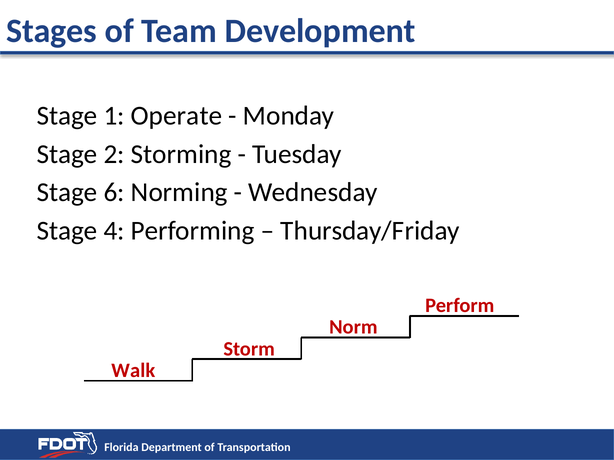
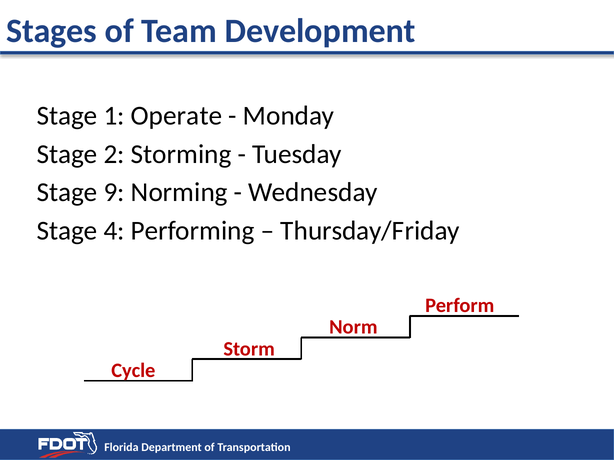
6: 6 -> 9
Walk: Walk -> Cycle
